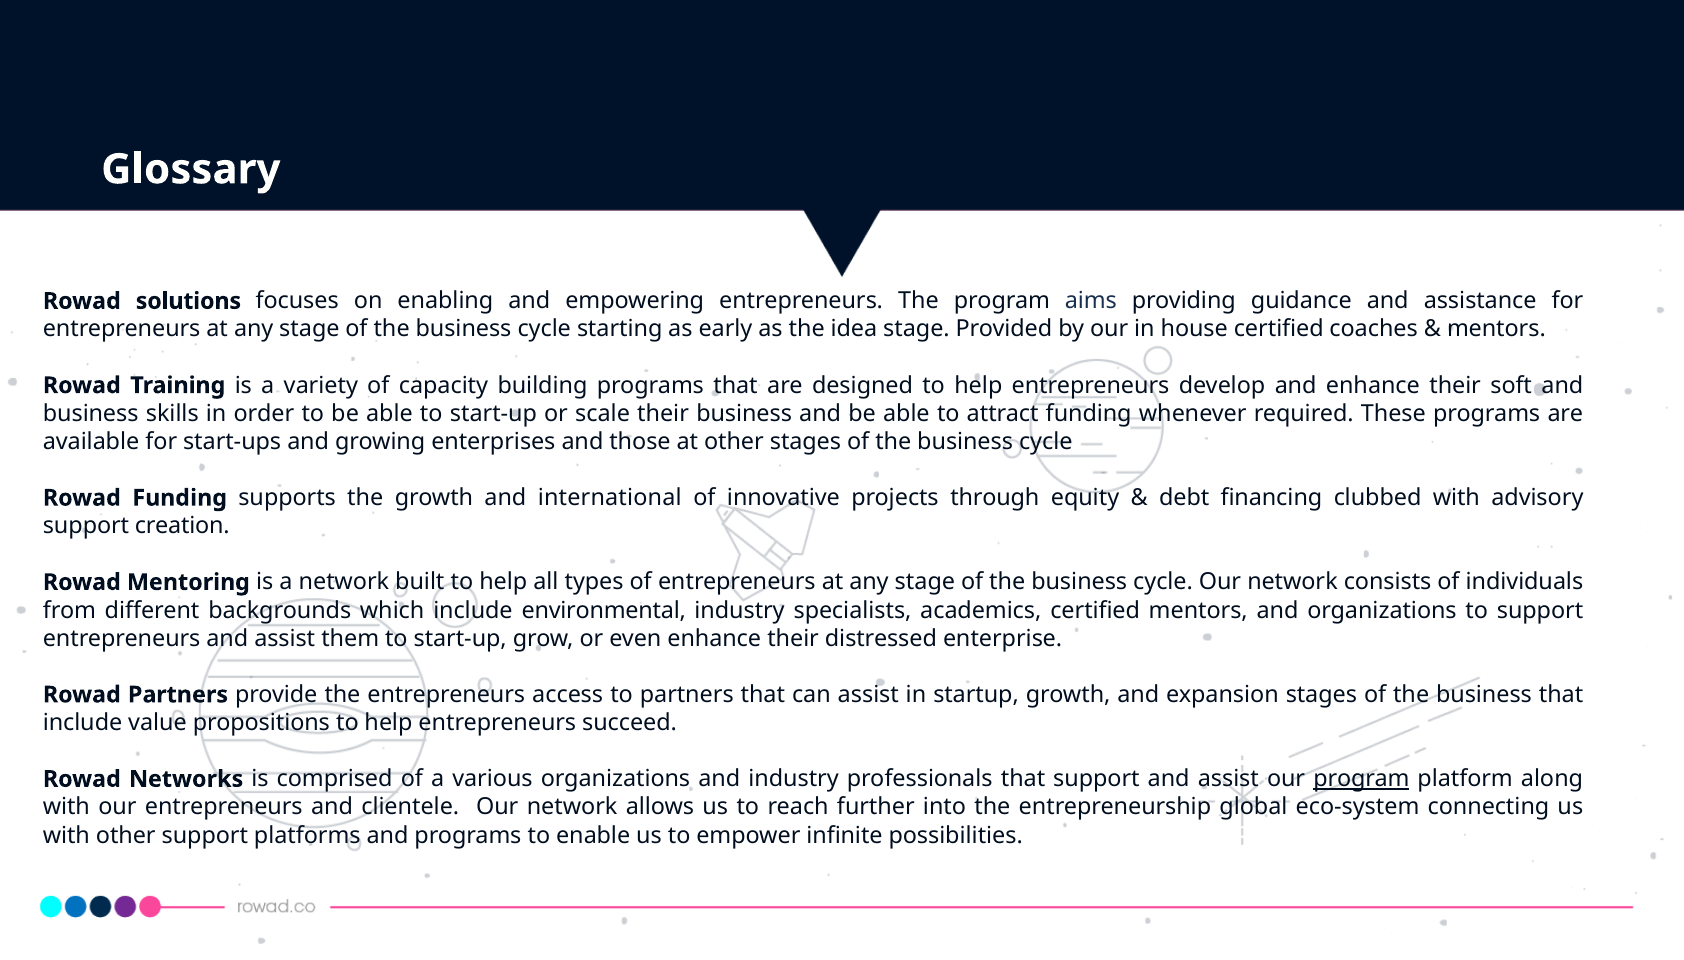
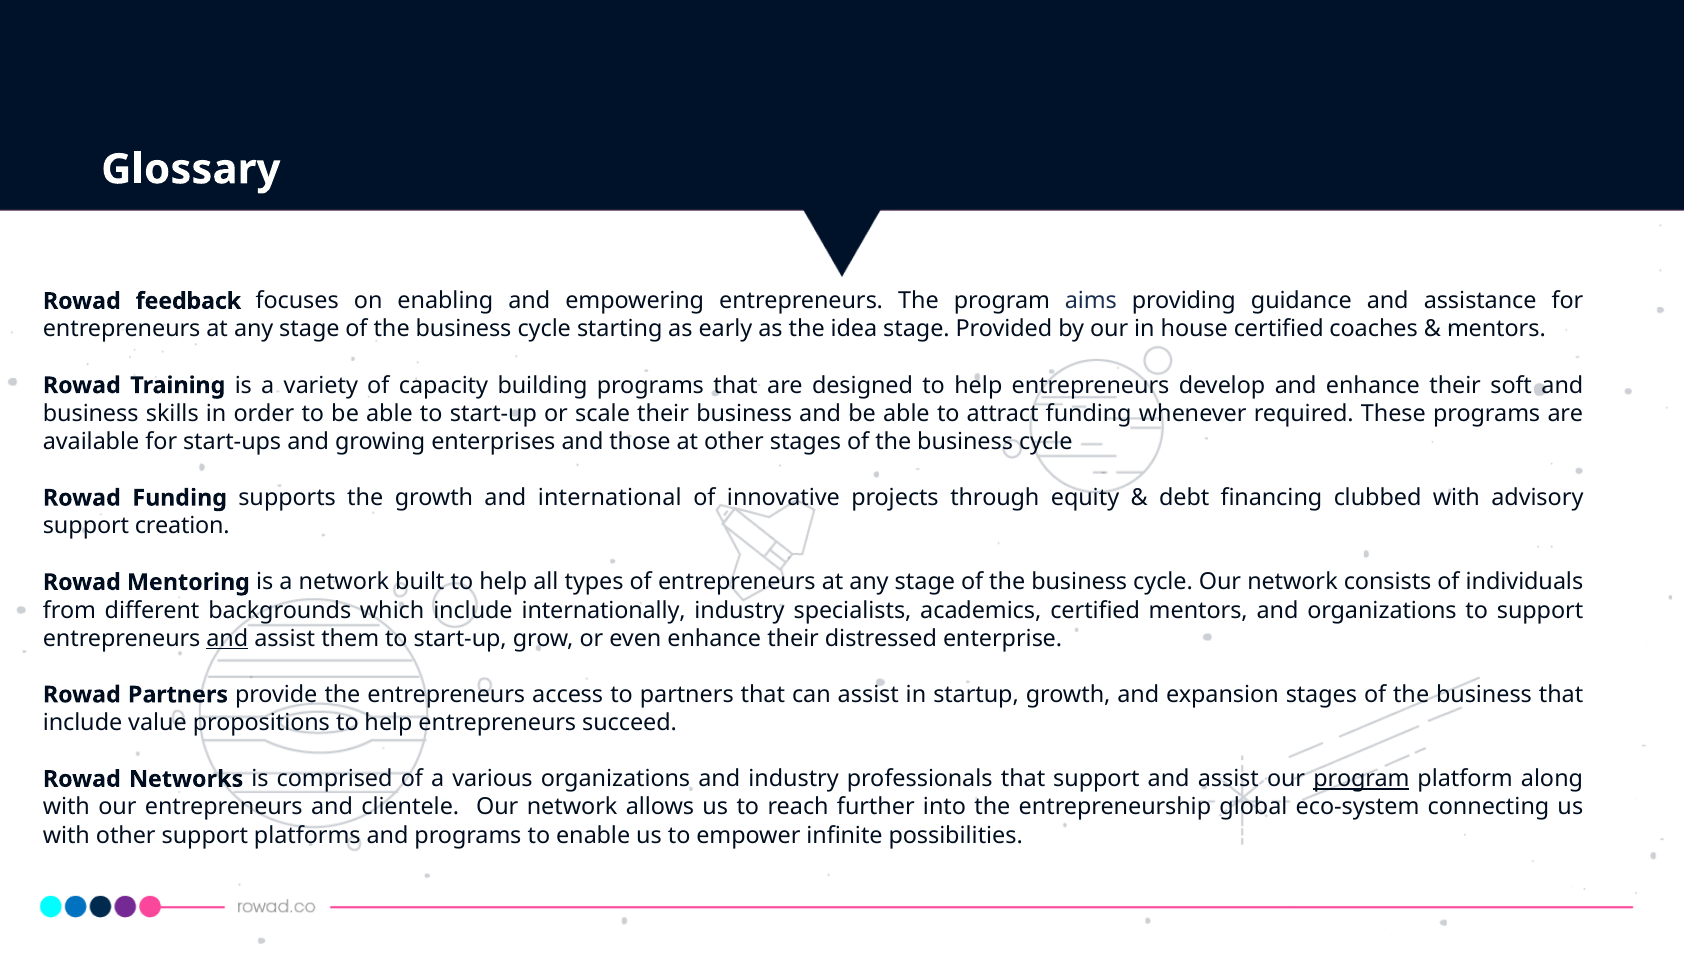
solutions: solutions -> feedback
environmental: environmental -> internationally
and at (227, 638) underline: none -> present
